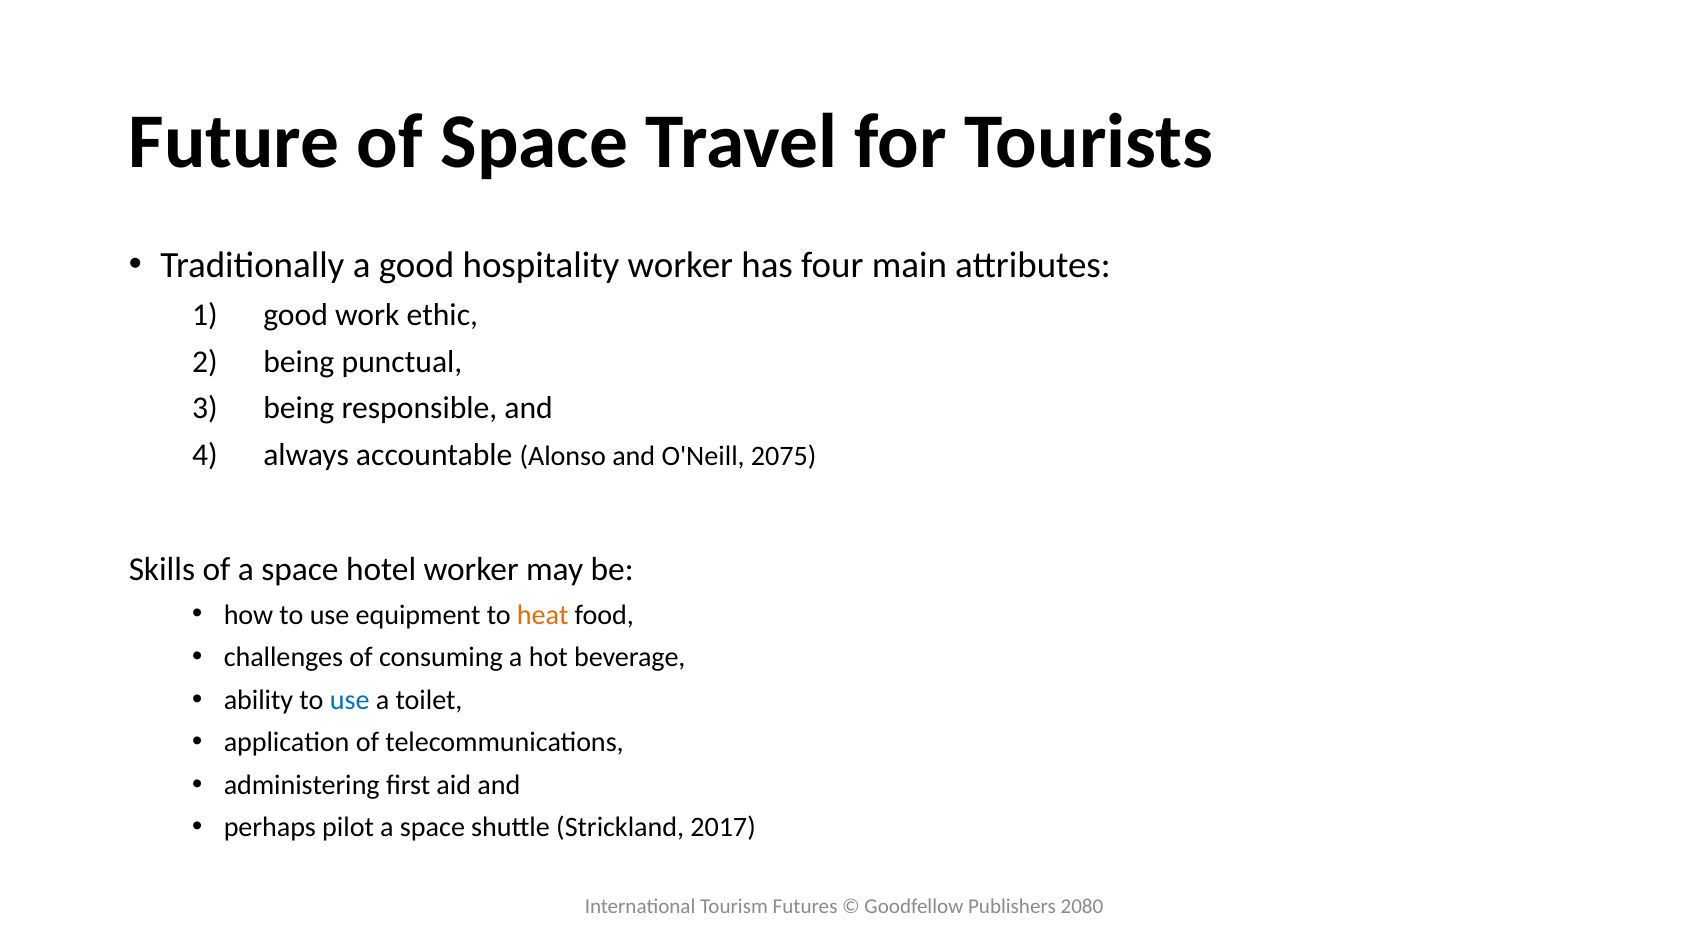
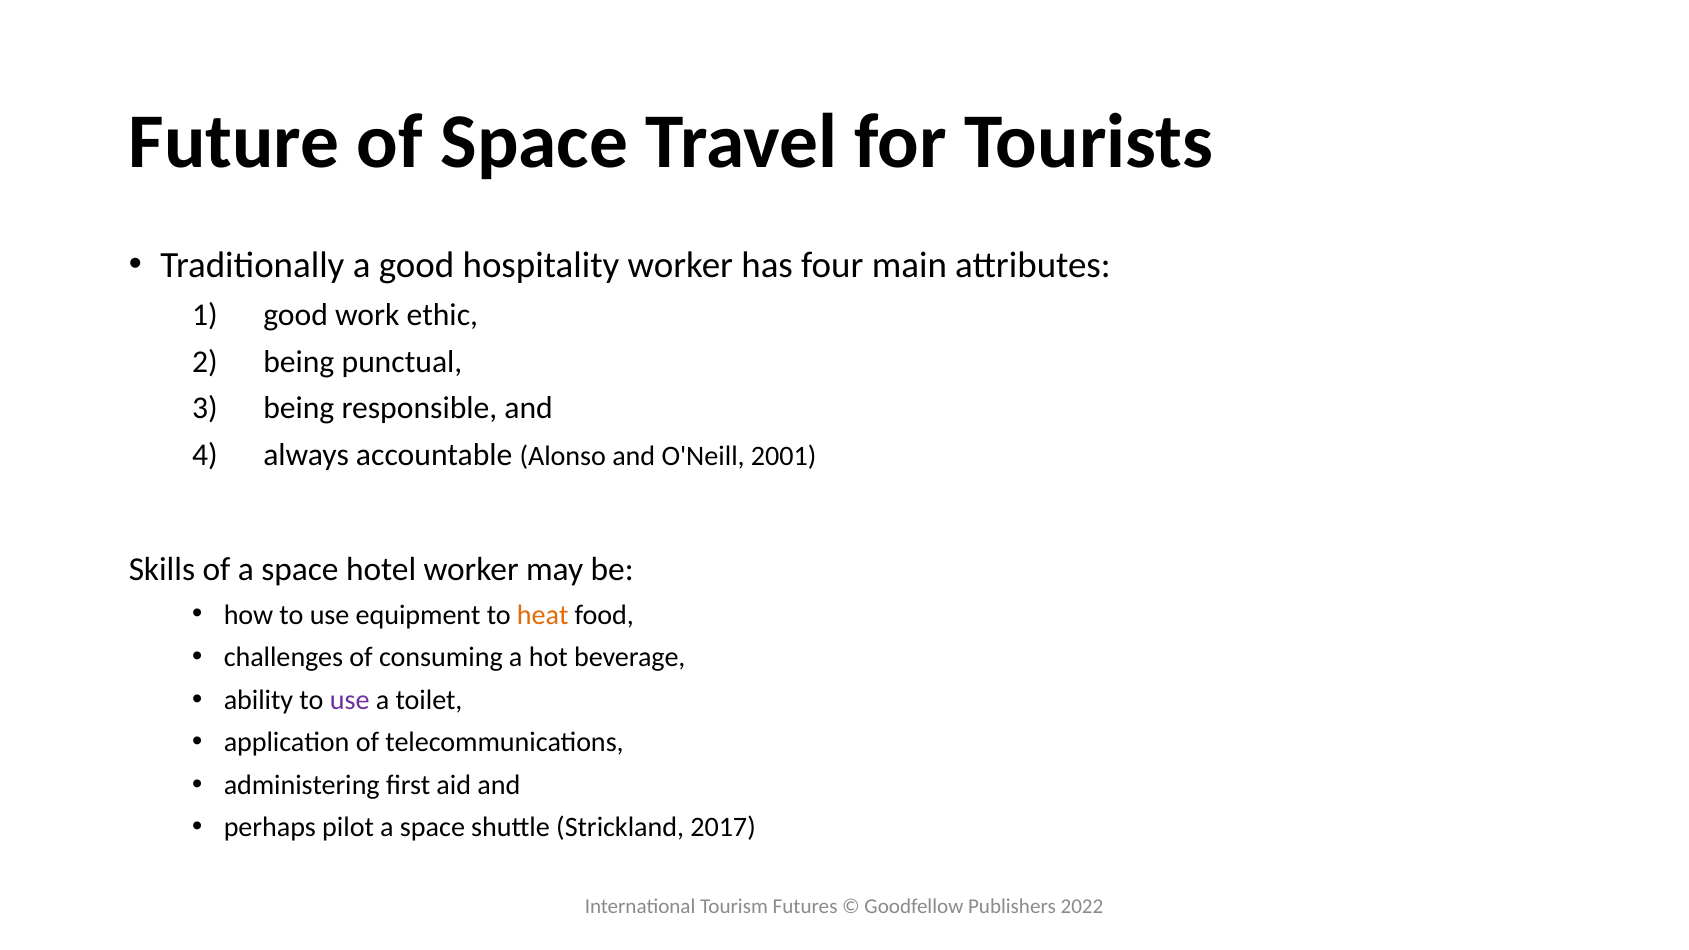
2075: 2075 -> 2001
use at (350, 700) colour: blue -> purple
2080: 2080 -> 2022
